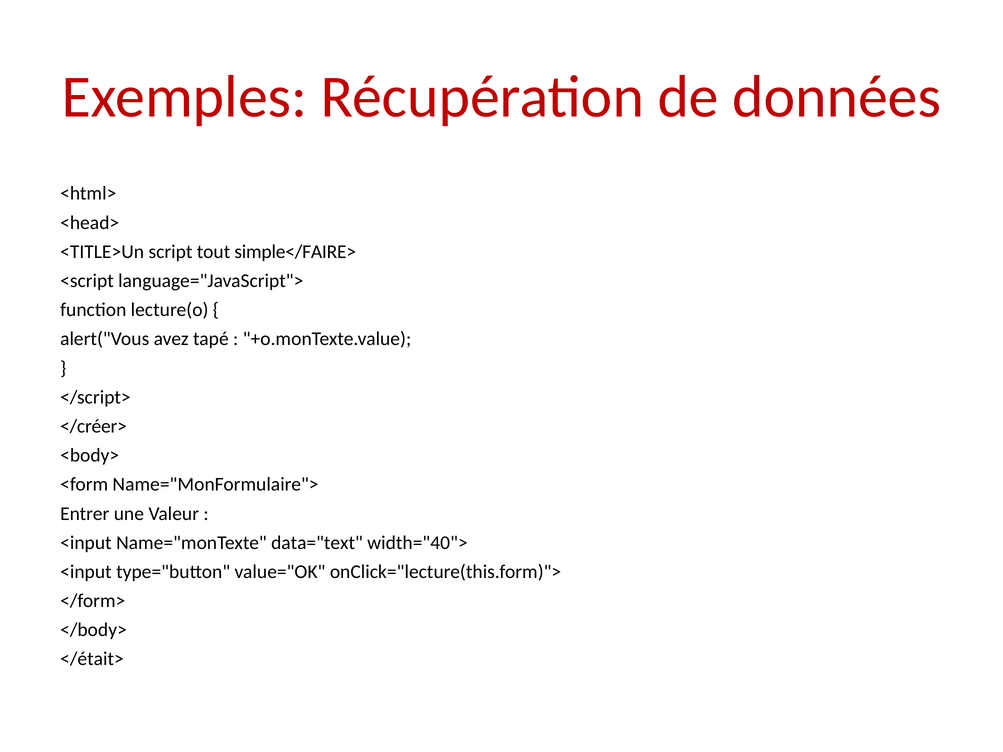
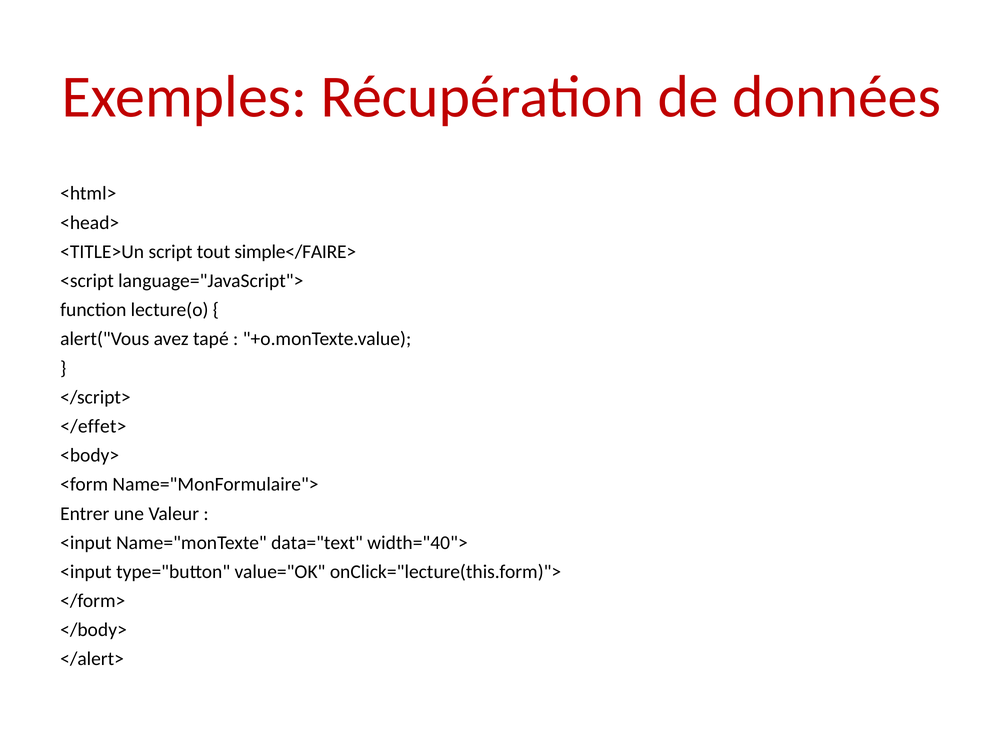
</créer>: </créer> -> </effet>
</était>: </était> -> </alert>
